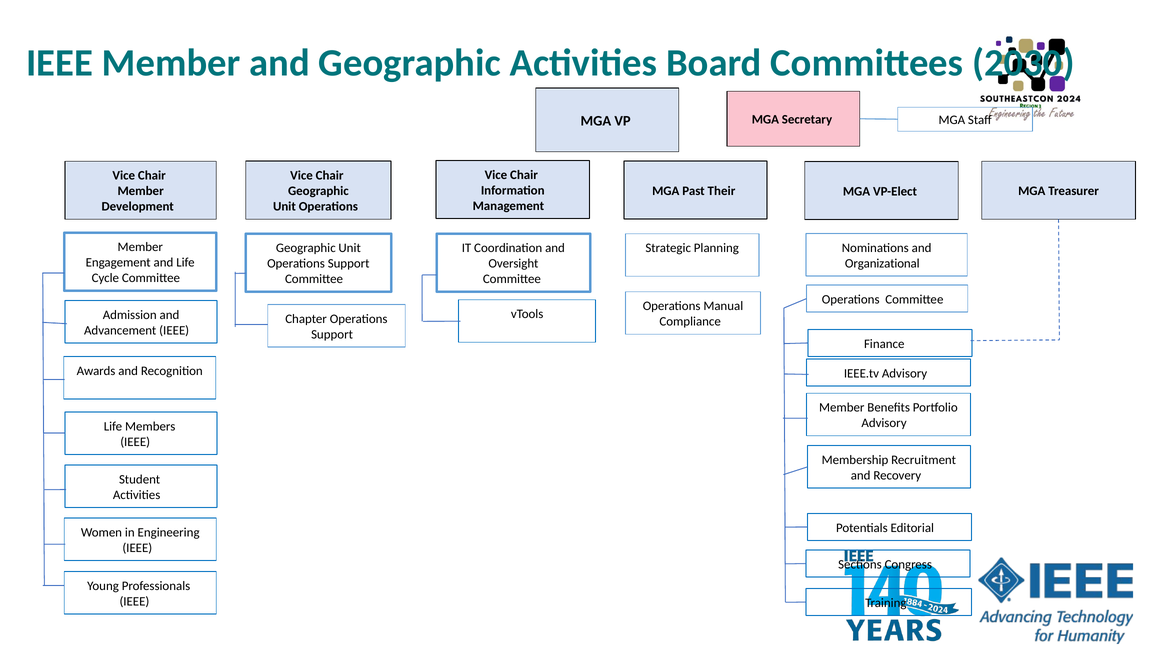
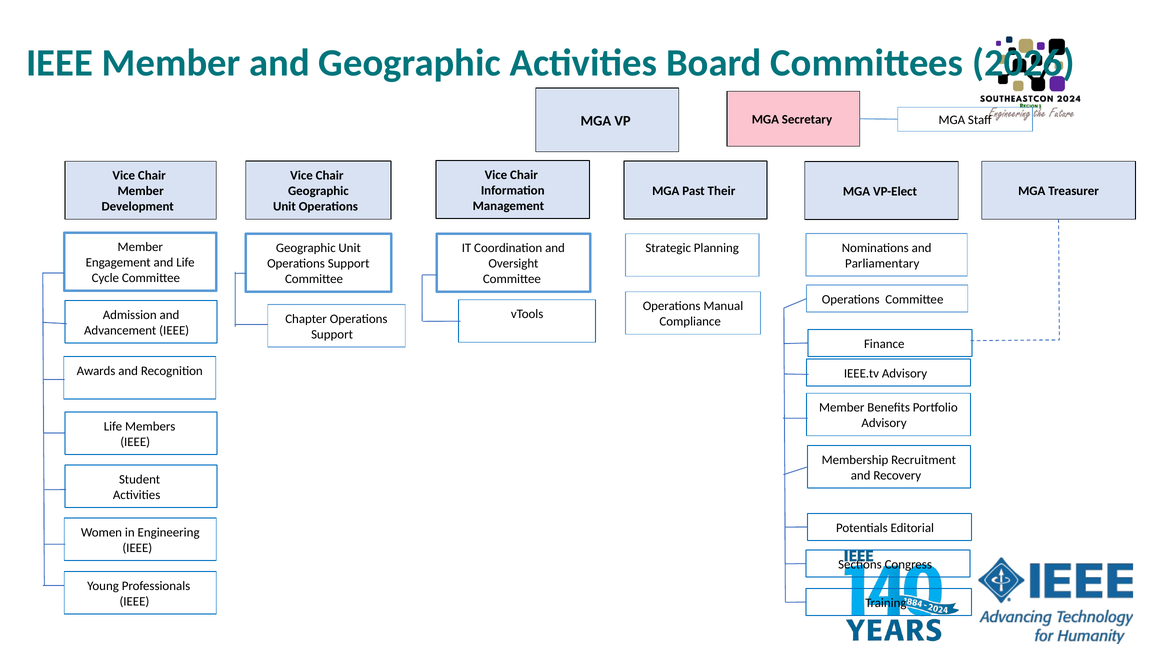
2030: 2030 -> 2026
Organizational: Organizational -> Parliamentary
